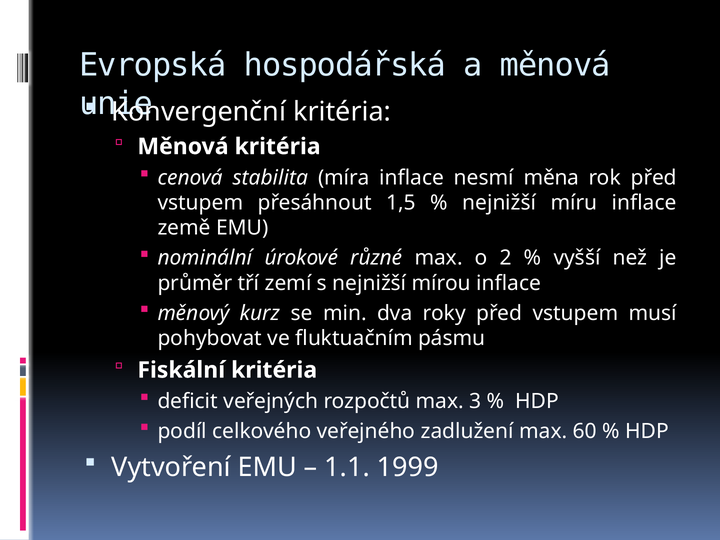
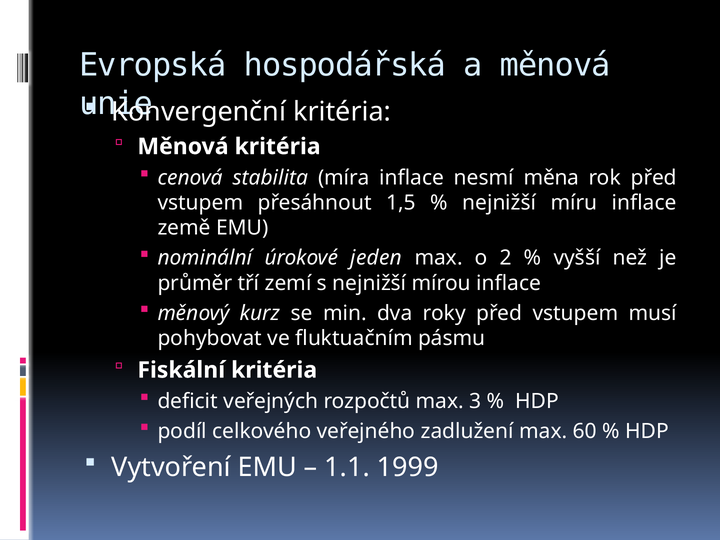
různé: různé -> jeden
